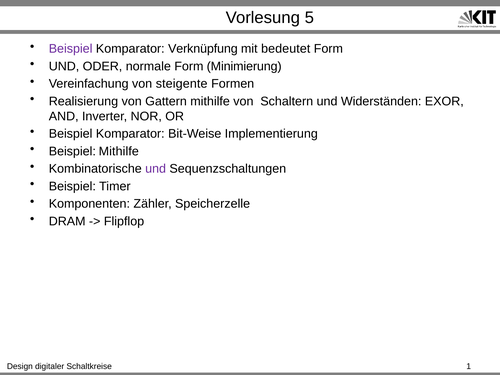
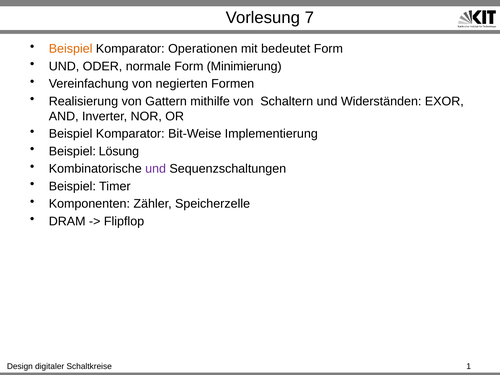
5: 5 -> 7
Beispiel at (71, 49) colour: purple -> orange
Verknüpfung: Verknüpfung -> Operationen
steigente: steigente -> negierten
Beispiel Mithilfe: Mithilfe -> Lösung
